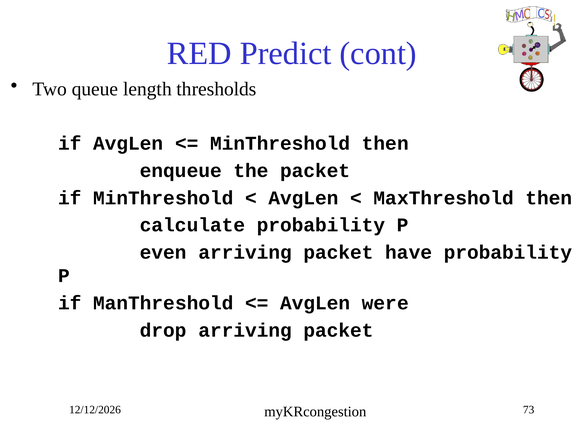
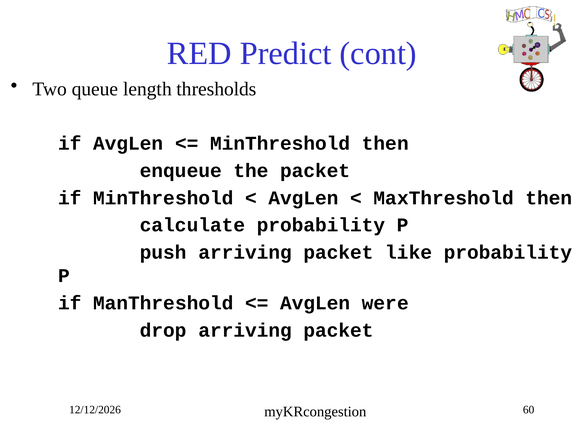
even: even -> push
have: have -> like
73: 73 -> 60
